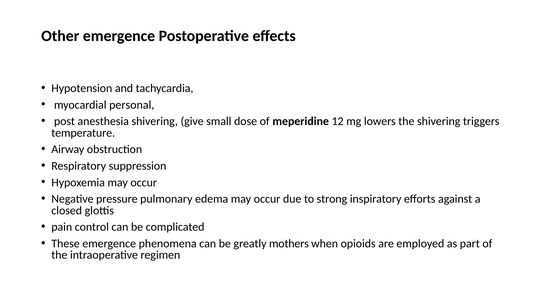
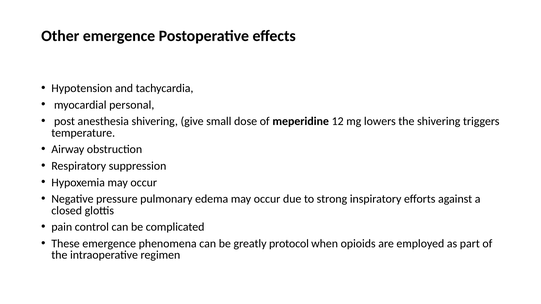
mothers: mothers -> protocol
